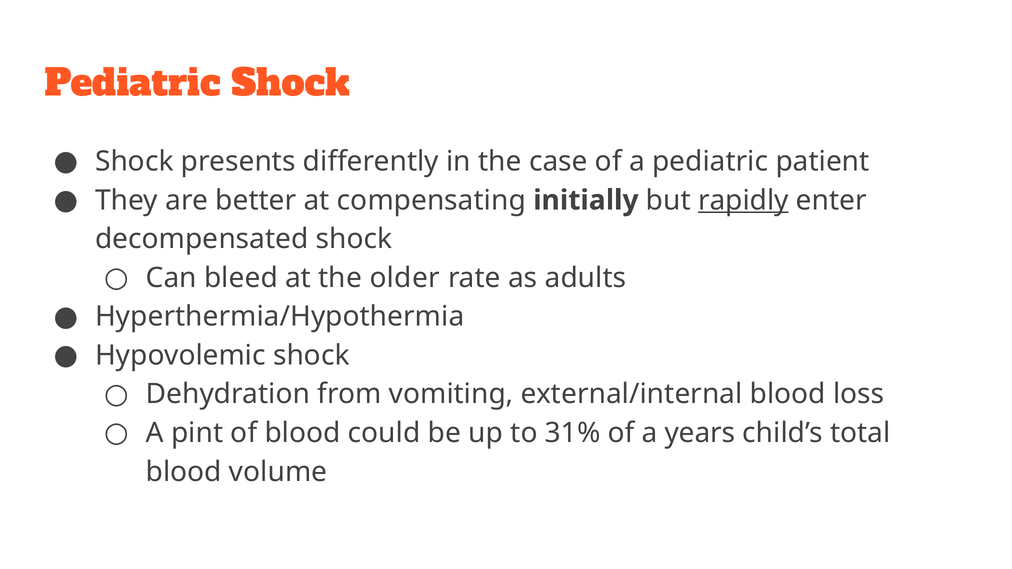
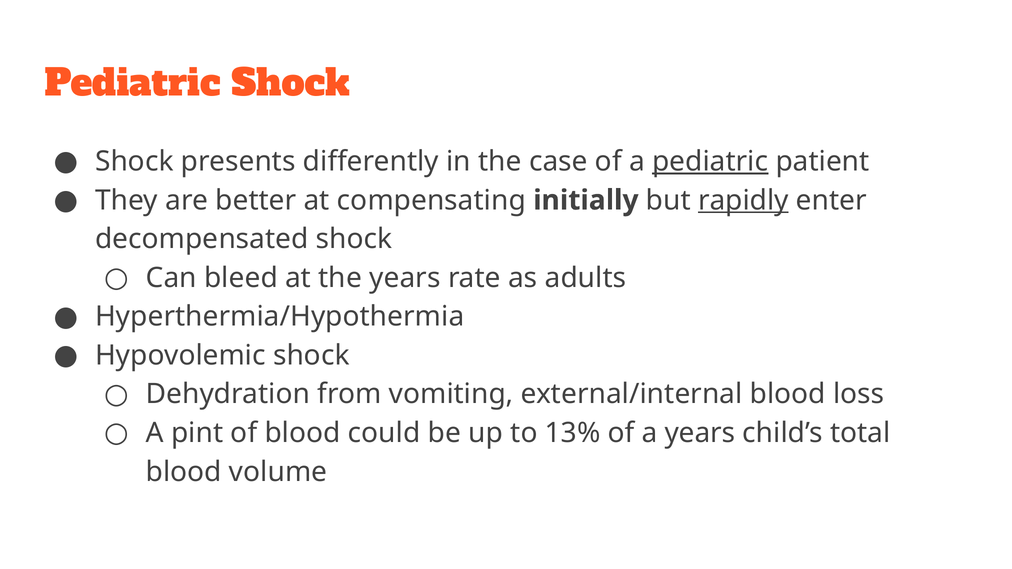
pediatric at (710, 162) underline: none -> present
the older: older -> years
31%: 31% -> 13%
